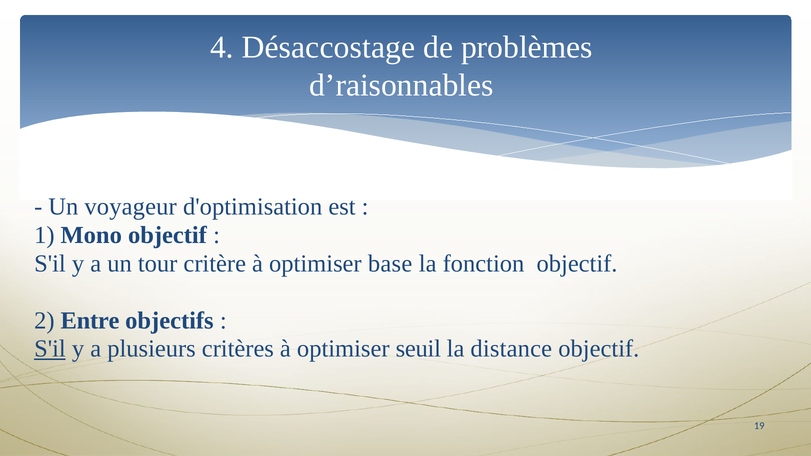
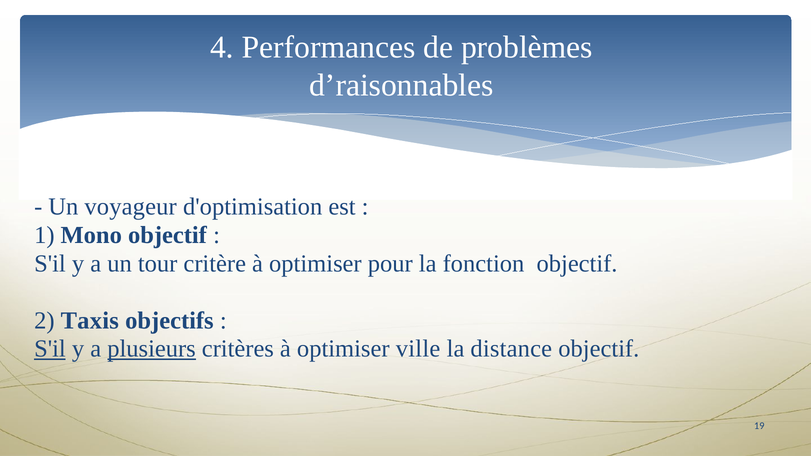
Désaccostage: Désaccostage -> Performances
base: base -> pour
Entre: Entre -> Taxis
plusieurs underline: none -> present
seuil: seuil -> ville
